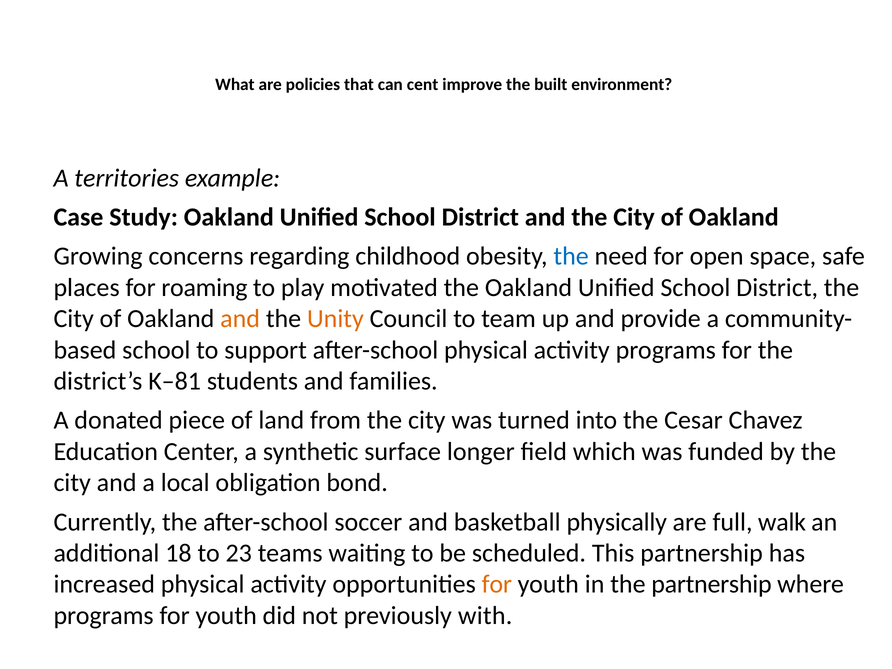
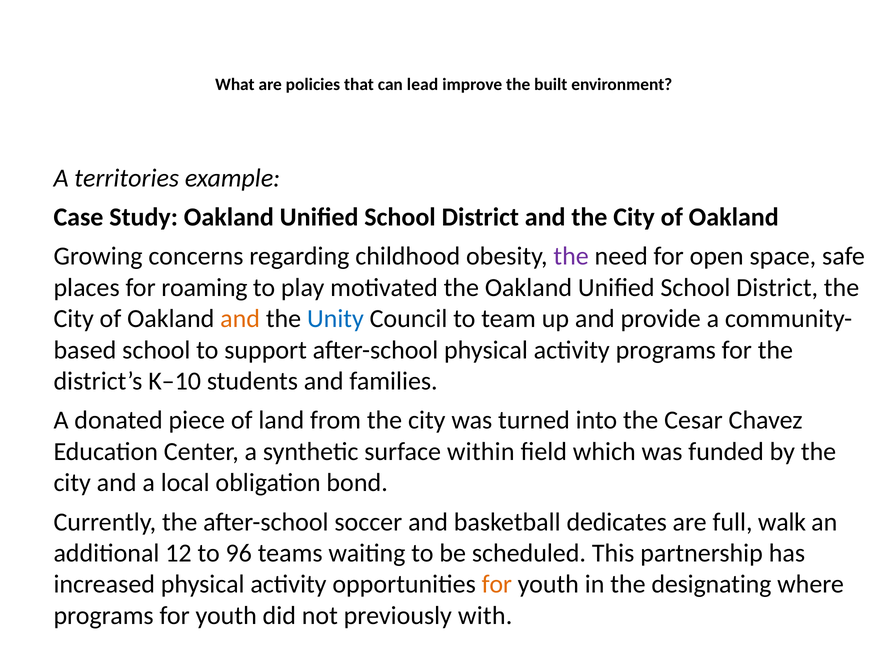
cent: cent -> lead
the at (571, 256) colour: blue -> purple
Unity colour: orange -> blue
K–81: K–81 -> K–10
longer: longer -> within
physically: physically -> dedicates
18: 18 -> 12
23: 23 -> 96
the partnership: partnership -> designating
